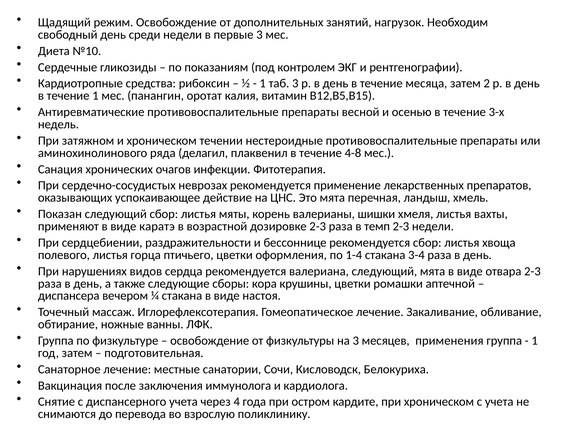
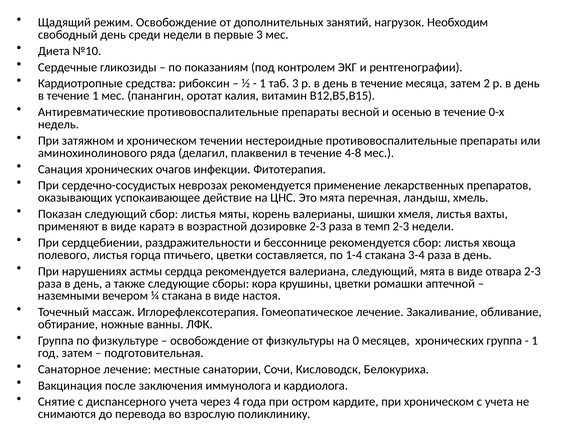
3-х: 3-х -> 0-х
оформления: оформления -> составляется
видов: видов -> астмы
диспансера: диспансера -> наземными
на 3: 3 -> 0
месяцев применения: применения -> хронических
